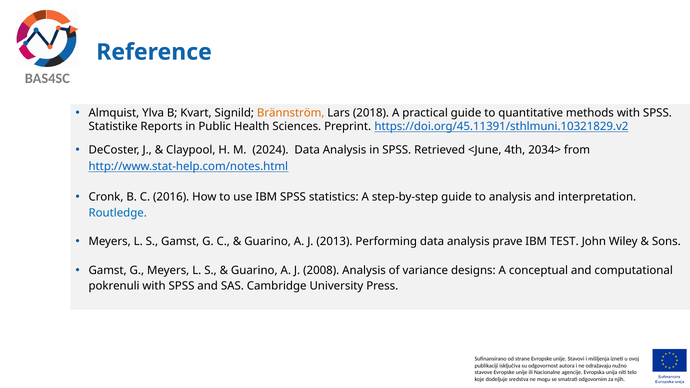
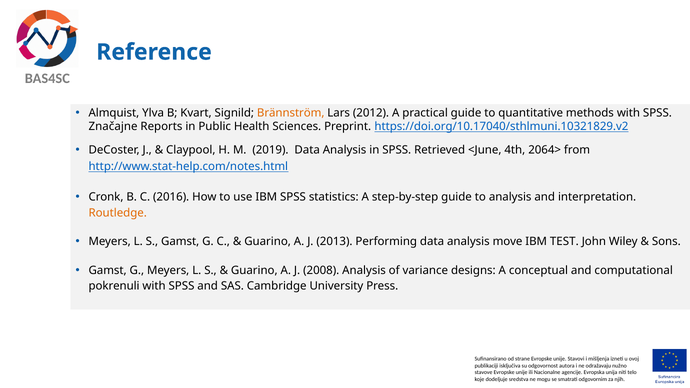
2018: 2018 -> 2012
Statistike: Statistike -> Značajne
https://doi.org/45.11391/sthlmuni.10321829.v2: https://doi.org/45.11391/sthlmuni.10321829.v2 -> https://doi.org/10.17040/sthlmuni.10321829.v2
2024: 2024 -> 2019
2034>: 2034> -> 2064>
Routledge colour: blue -> orange
prave: prave -> move
